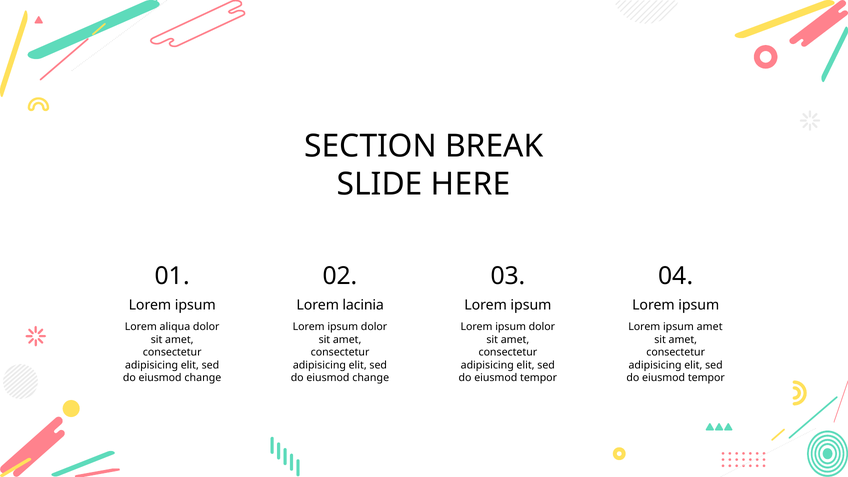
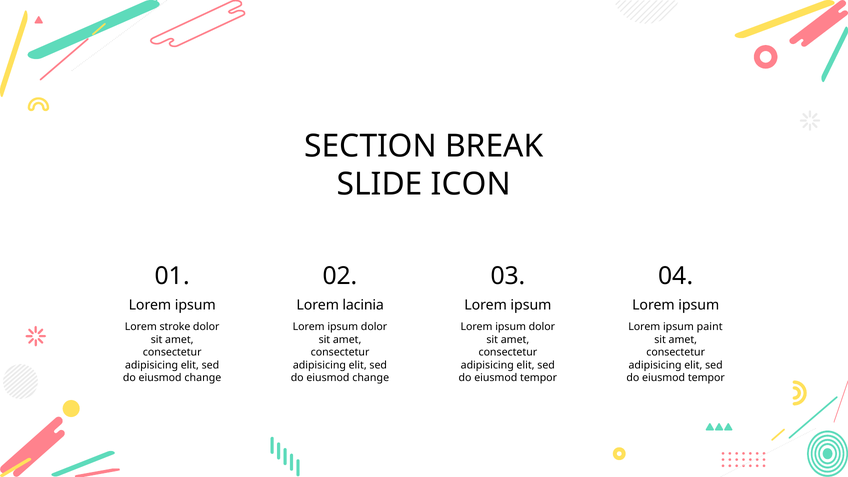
HERE: HERE -> ICON
aliqua: aliqua -> stroke
ipsum amet: amet -> paint
